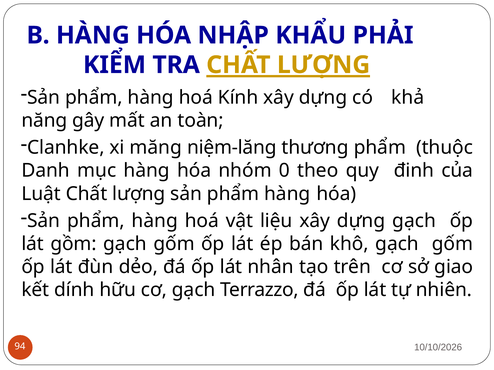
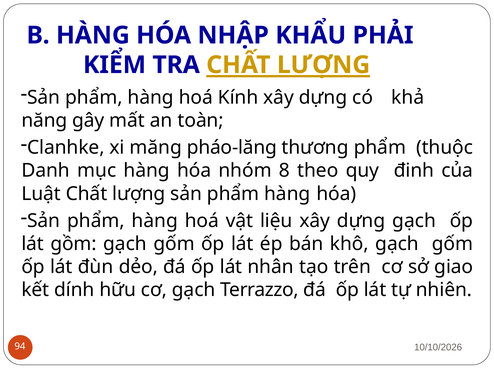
niệm-lăng: niệm-lăng -> pháo-lăng
0: 0 -> 8
